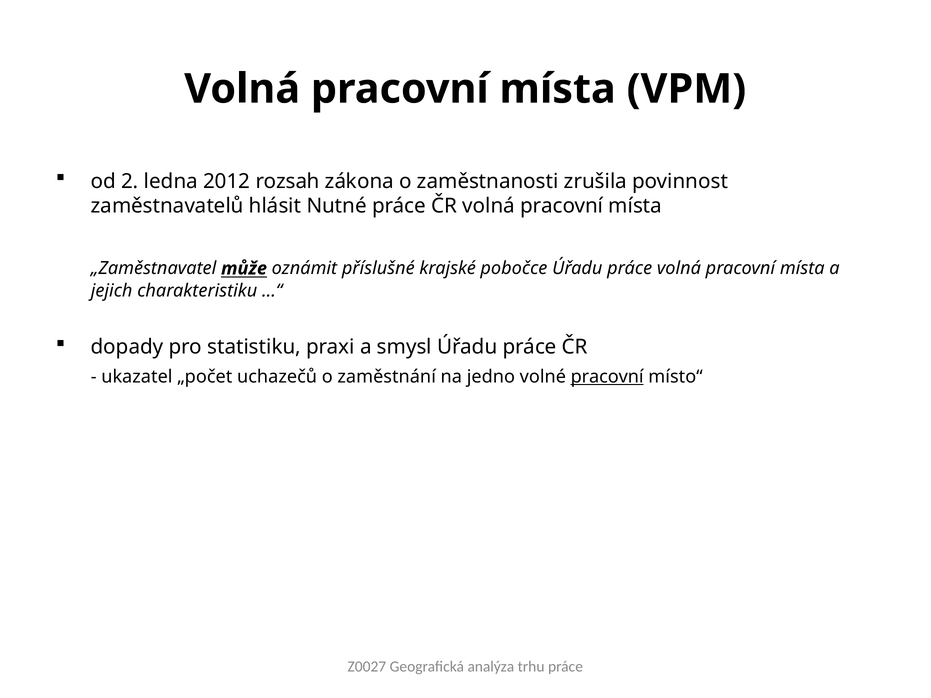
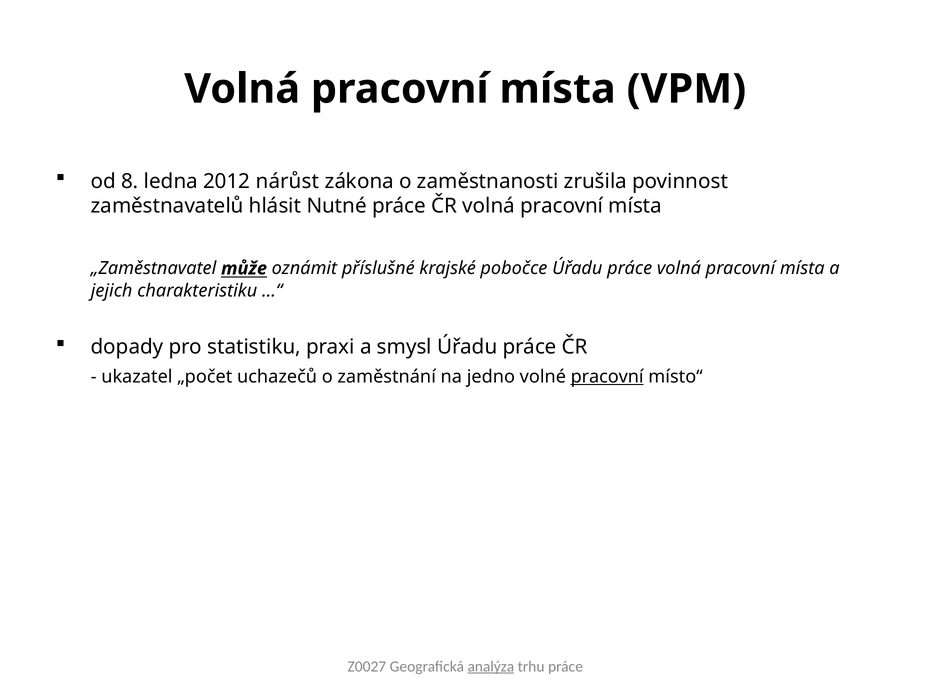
2: 2 -> 8
rozsah: rozsah -> nárůst
analýza underline: none -> present
